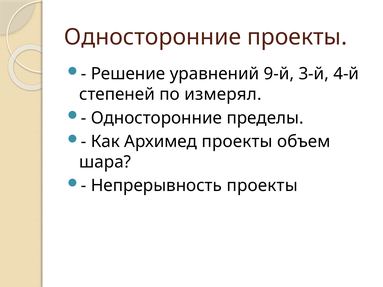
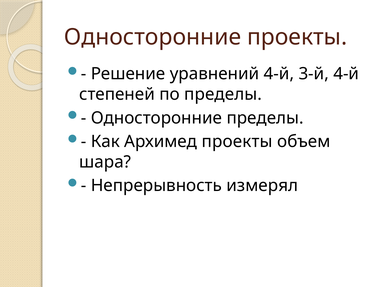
уравнений 9-й: 9-й -> 4-й
по измерял: измерял -> пределы
Непрерывность проекты: проекты -> измерял
